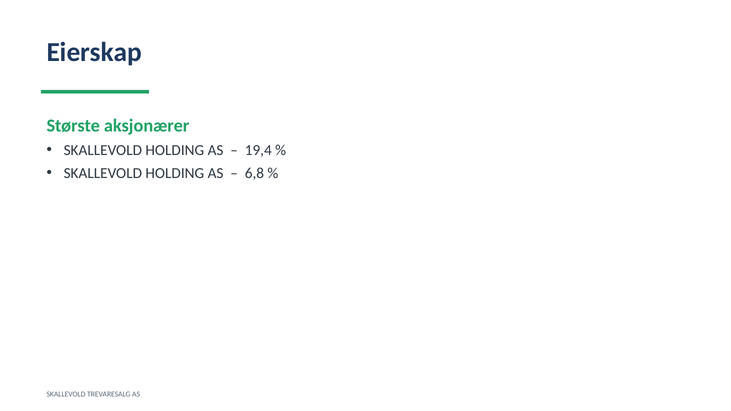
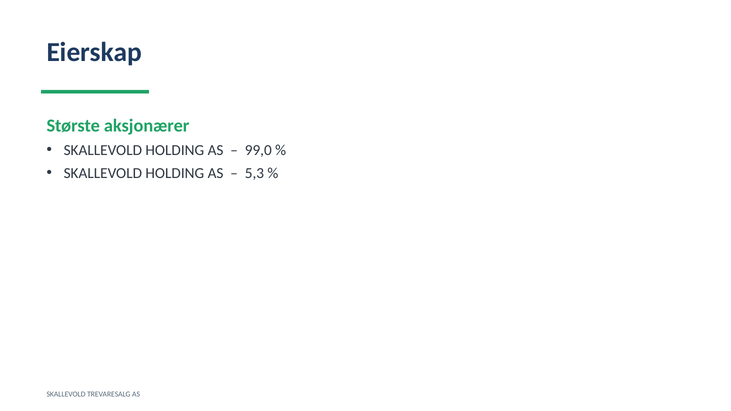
19,4: 19,4 -> 99,0
6,8: 6,8 -> 5,3
